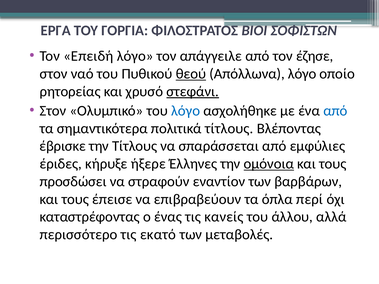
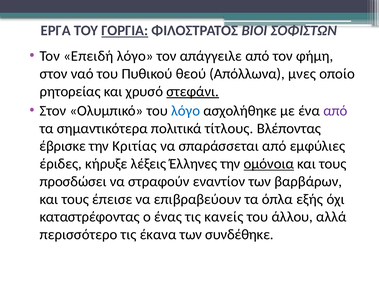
ΓΟΡΓΙΑ underline: none -> present
έζησε: έζησε -> φήμη
θεού underline: present -> none
Απόλλωνα λόγο: λόγο -> μνες
από at (335, 111) colour: blue -> purple
την Τίτλους: Τίτλους -> Κριτίας
ήξερε: ήξερε -> λέξεις
περί: περί -> εξής
εκατό: εκατό -> έκανα
μεταβολές: μεταβολές -> συνδέθηκε
